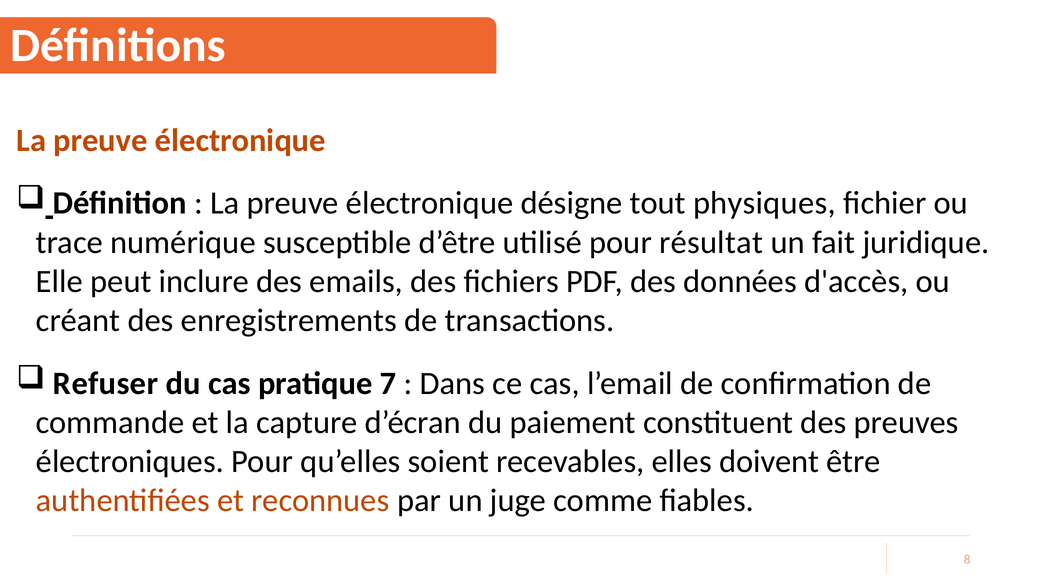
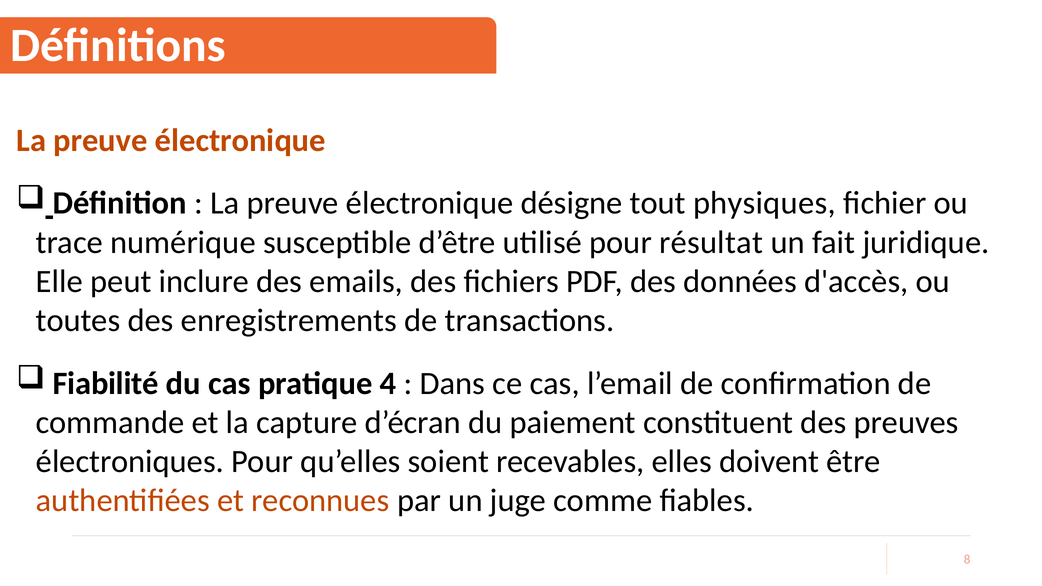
créant: créant -> toutes
Refuser: Refuser -> Fiabilité
7: 7 -> 4
